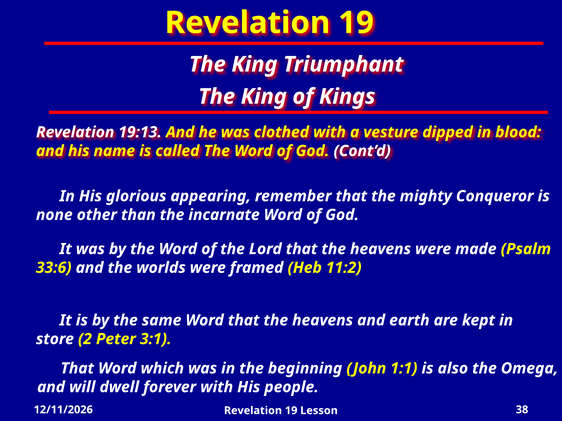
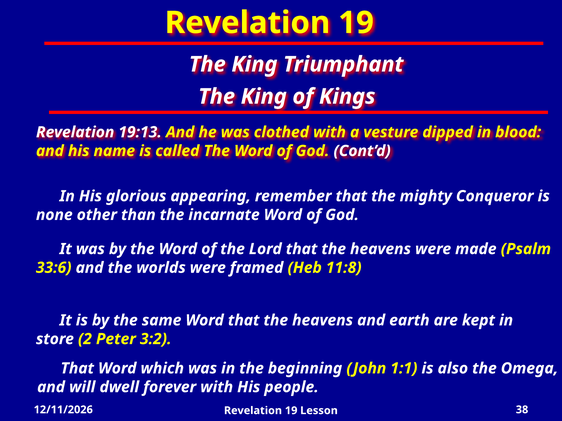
11:2: 11:2 -> 11:8
3:1: 3:1 -> 3:2
